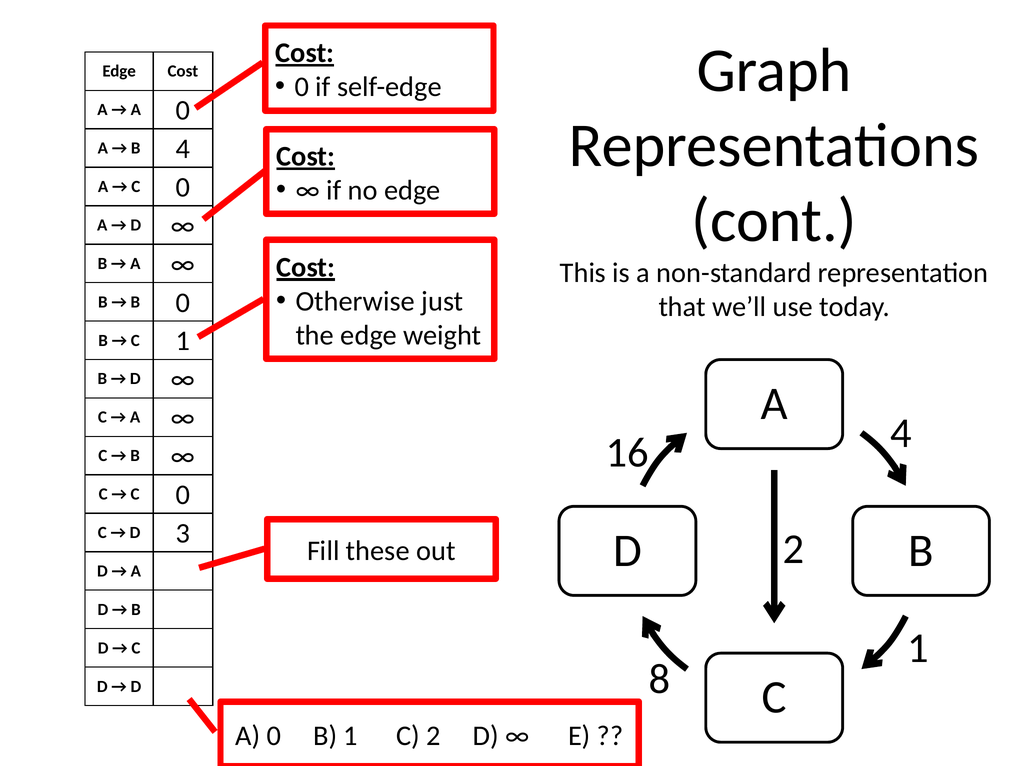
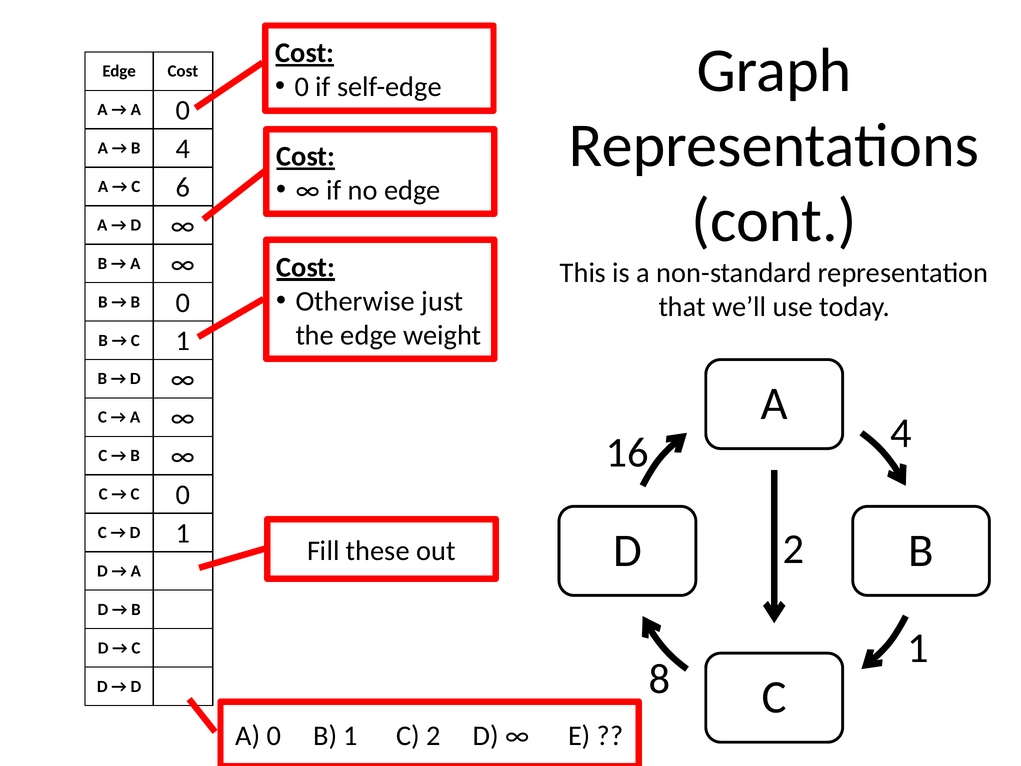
0 at (183, 187): 0 -> 6
D 3: 3 -> 1
